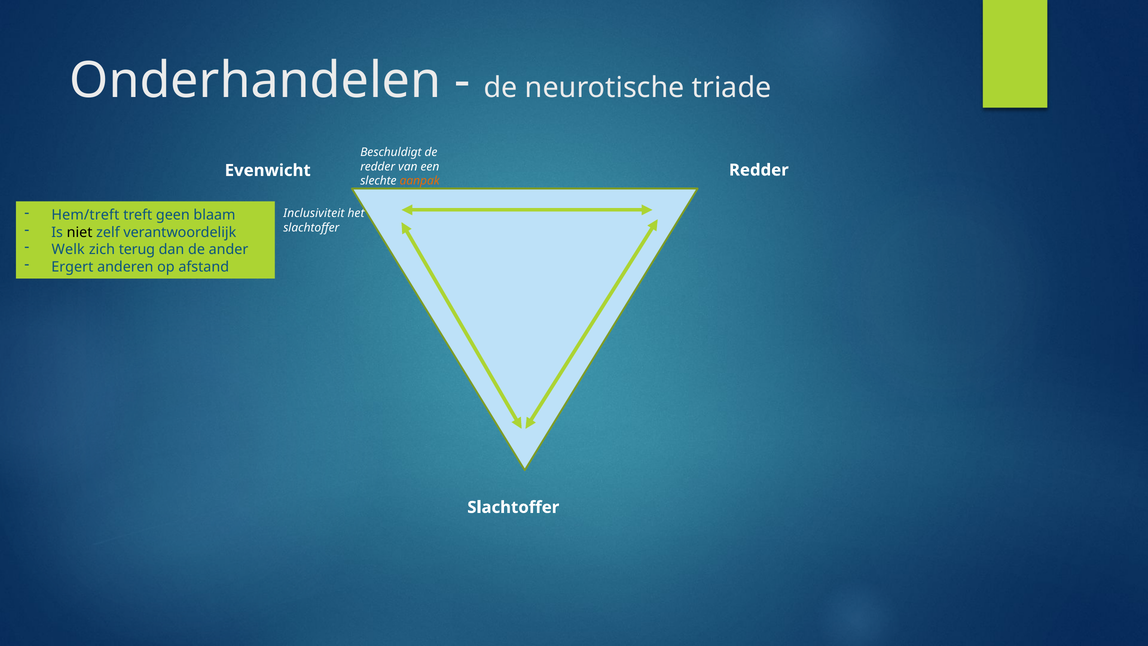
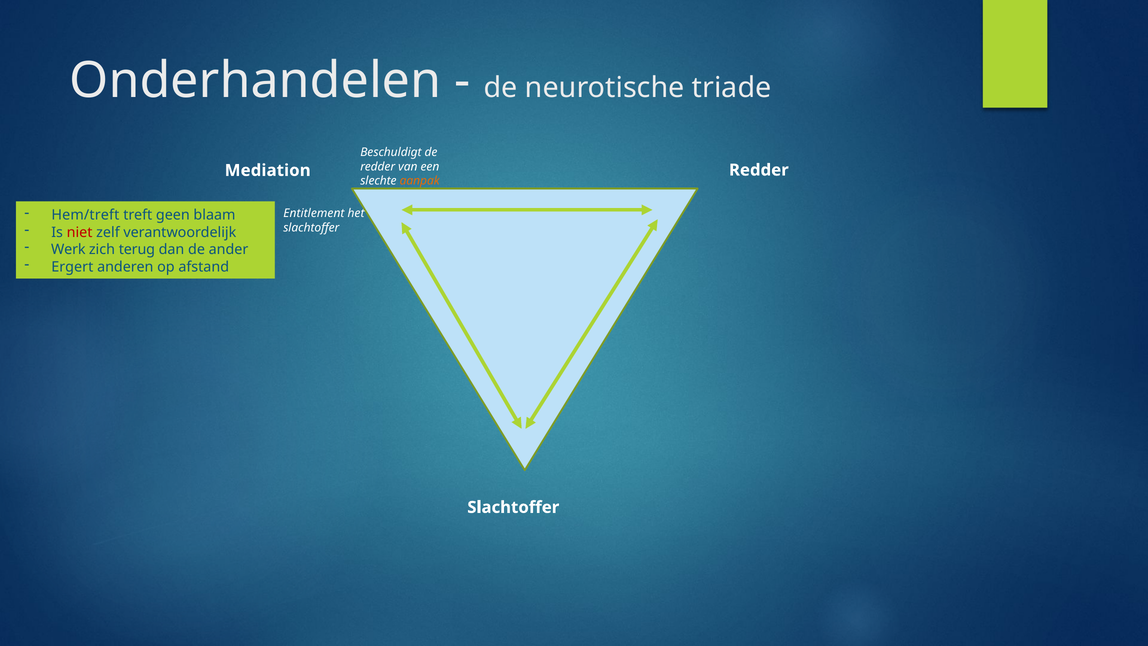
Evenwicht: Evenwicht -> Mediation
Inclusiviteit: Inclusiviteit -> Entitlement
niet colour: black -> red
Welk: Welk -> Werk
